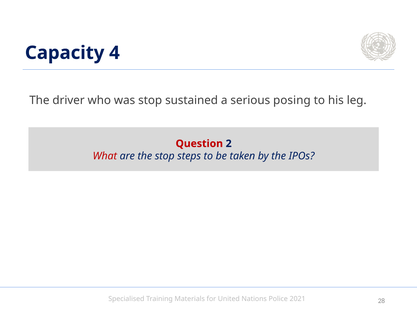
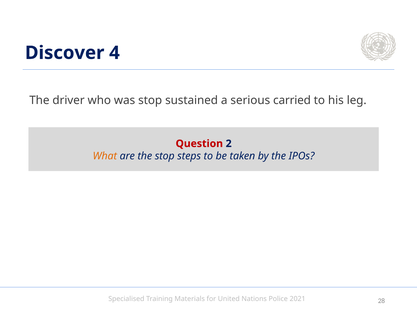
Capacity: Capacity -> Discover
posing: posing -> carried
What colour: red -> orange
